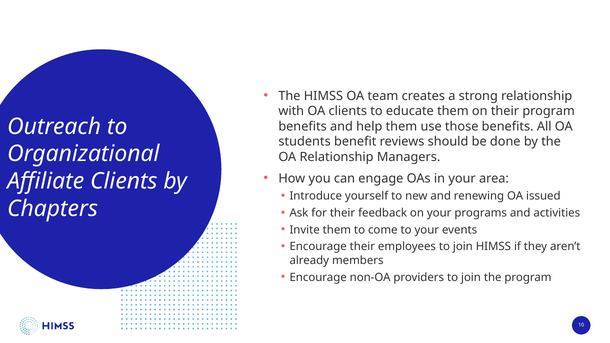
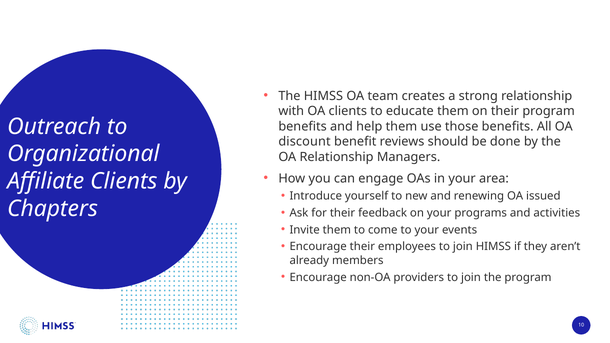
students: students -> discount
